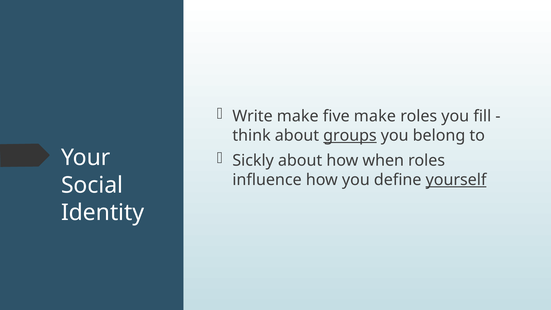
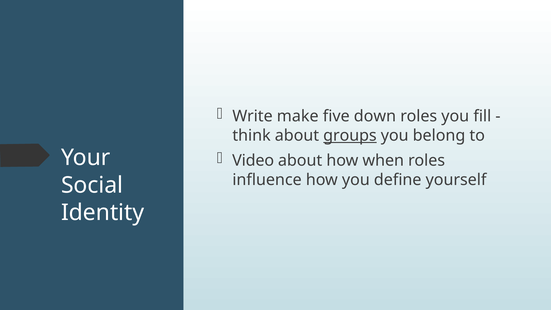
five make: make -> down
Sickly: Sickly -> Video
yourself underline: present -> none
